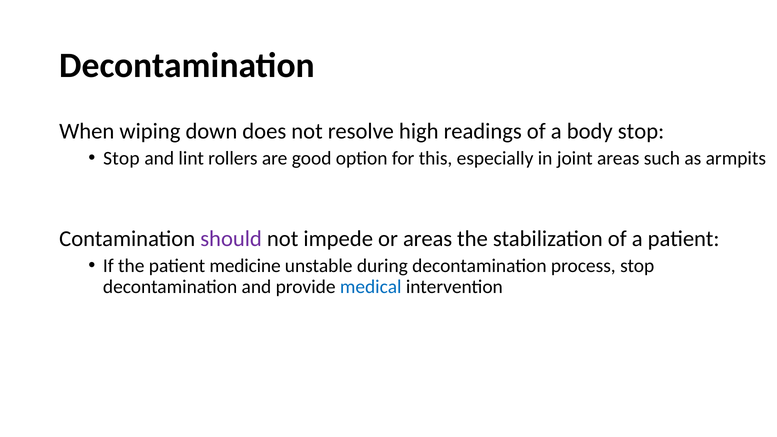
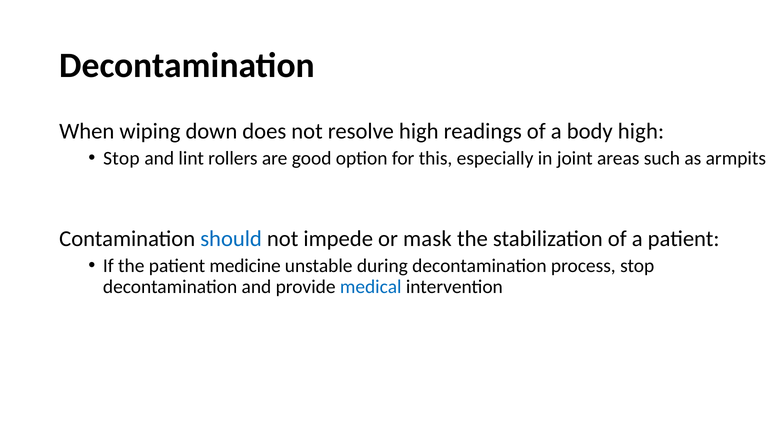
body stop: stop -> high
should colour: purple -> blue
or areas: areas -> mask
